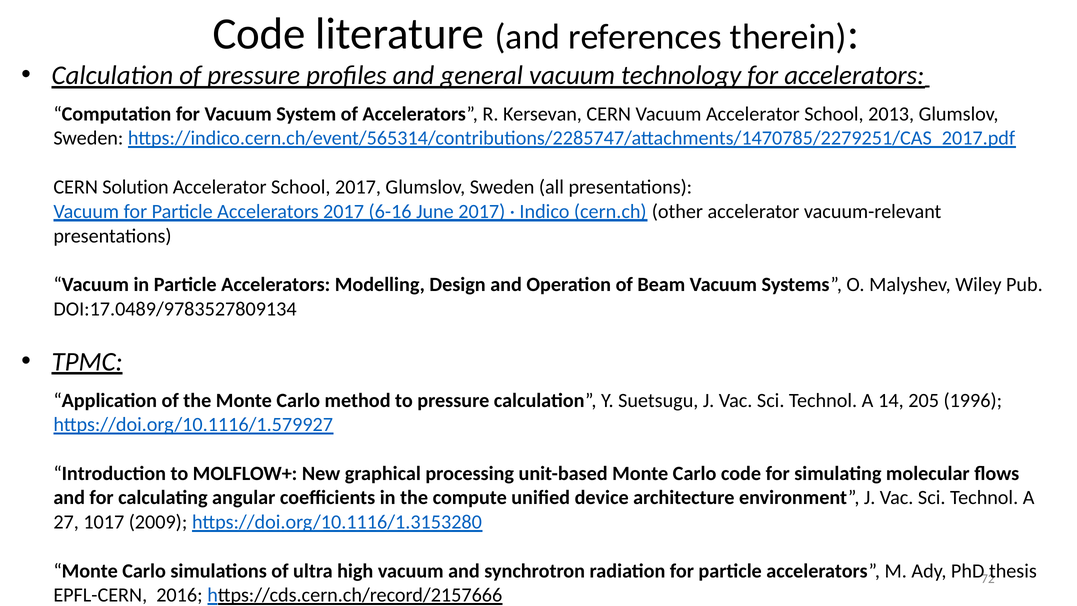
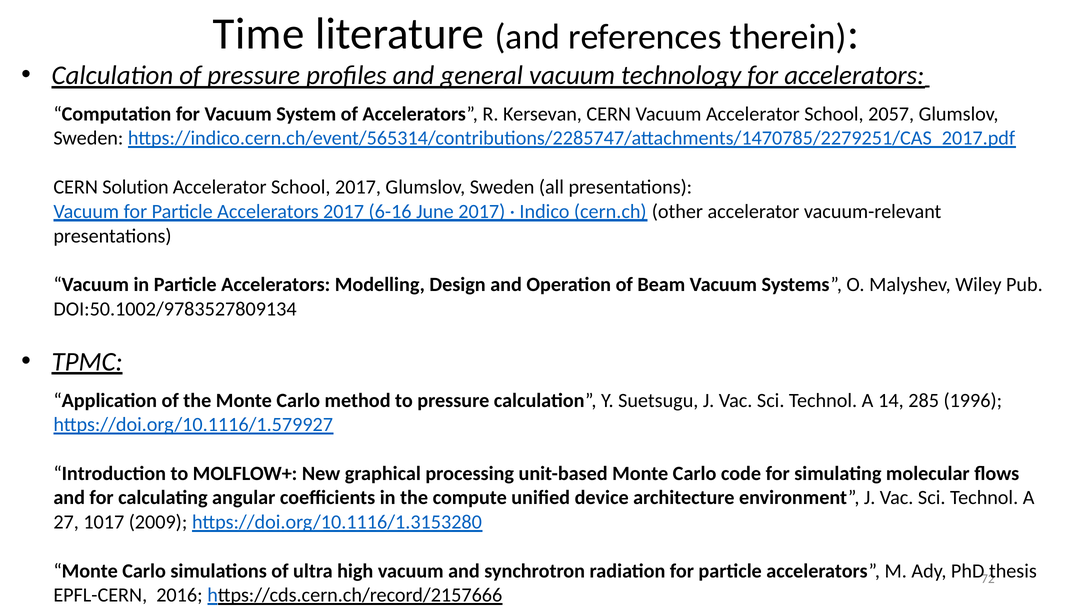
Code at (259, 34): Code -> Time
2013: 2013 -> 2057
DOI:17.0489/9783527809134: DOI:17.0489/9783527809134 -> DOI:50.1002/9783527809134
205: 205 -> 285
